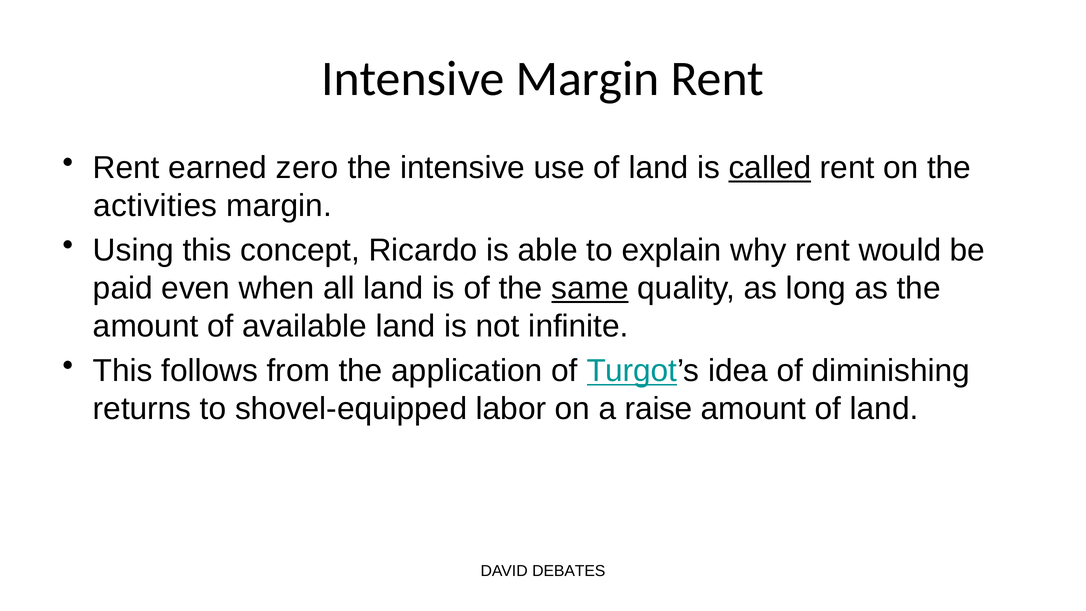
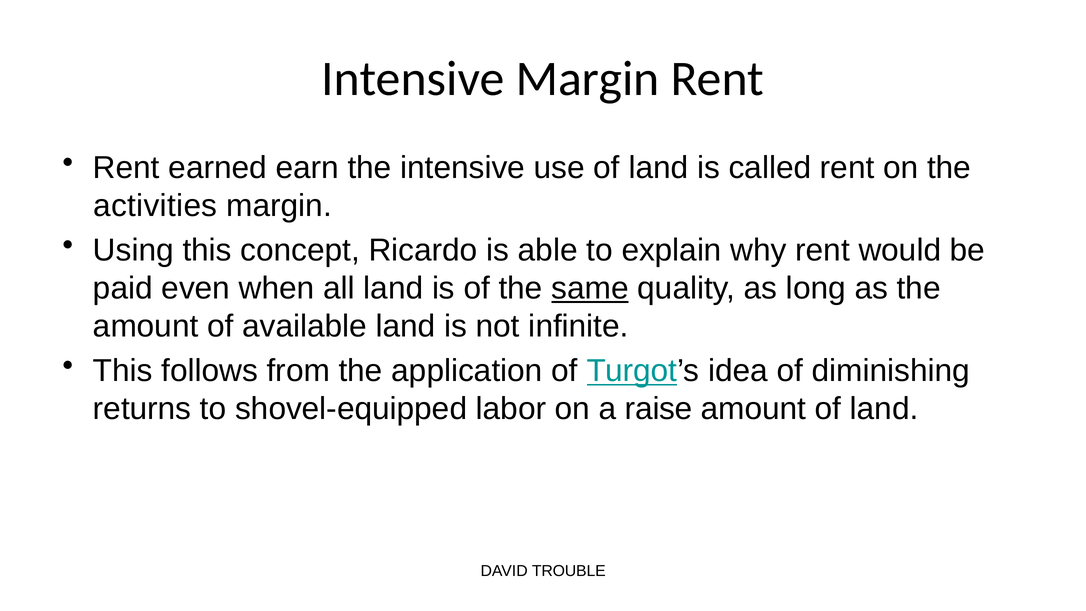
zero: zero -> earn
called underline: present -> none
DEBATES: DEBATES -> TROUBLE
